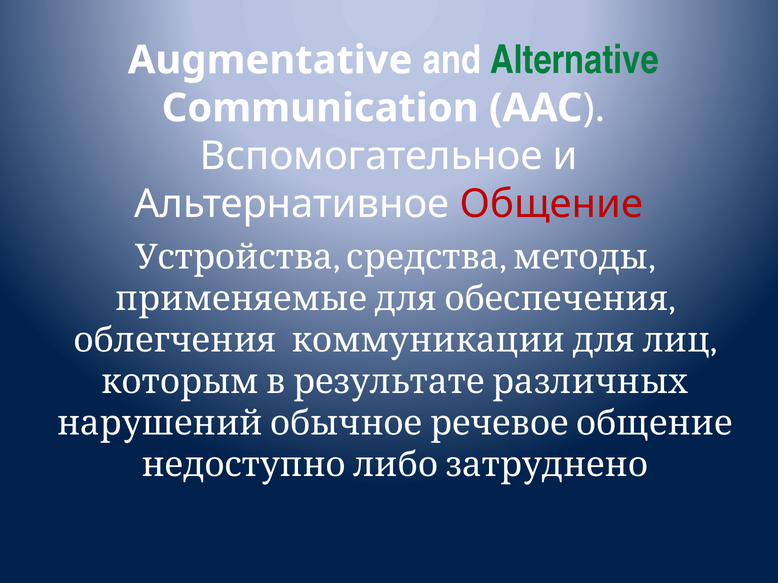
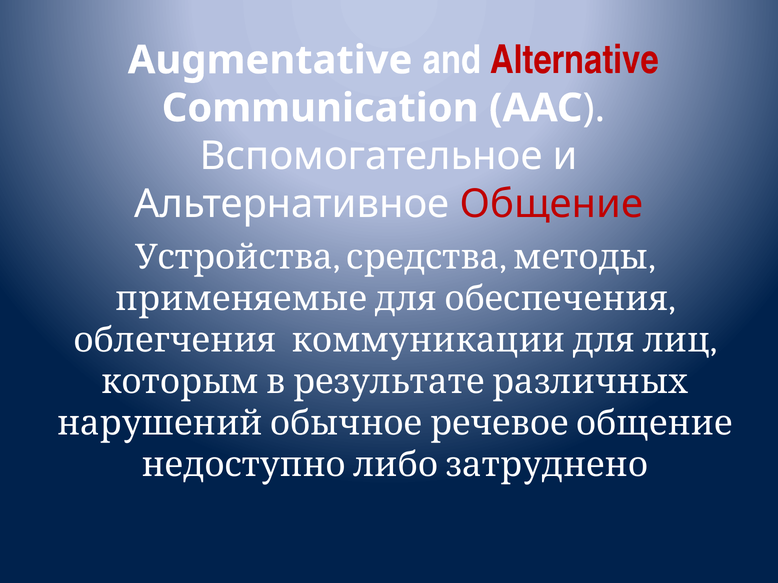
Alternative colour: green -> red
